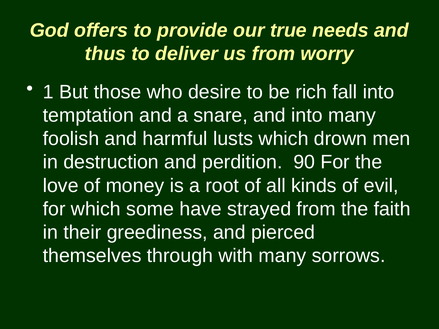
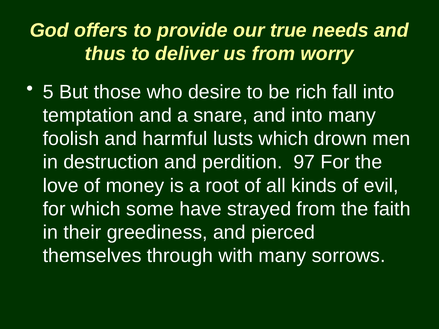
1: 1 -> 5
90: 90 -> 97
